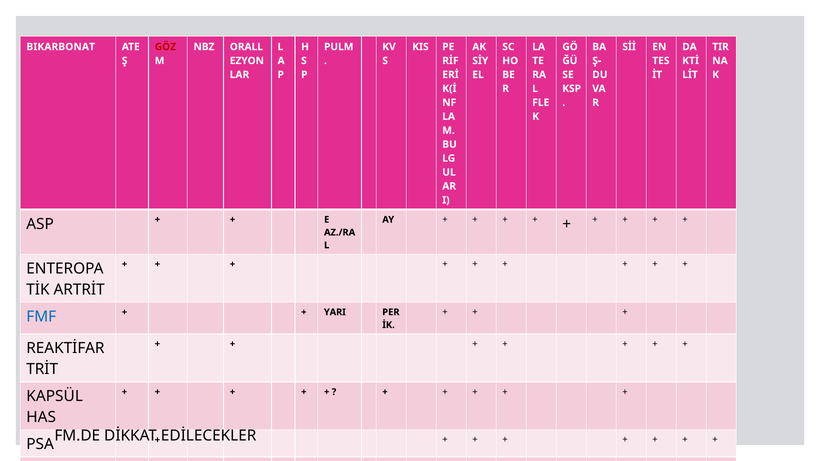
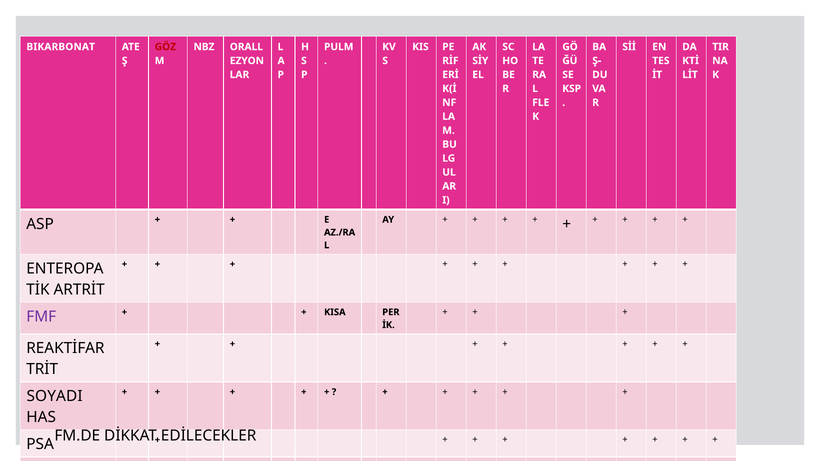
FMF colour: blue -> purple
YARI: YARI -> KISA
KAPSÜL: KAPSÜL -> SOYADI
